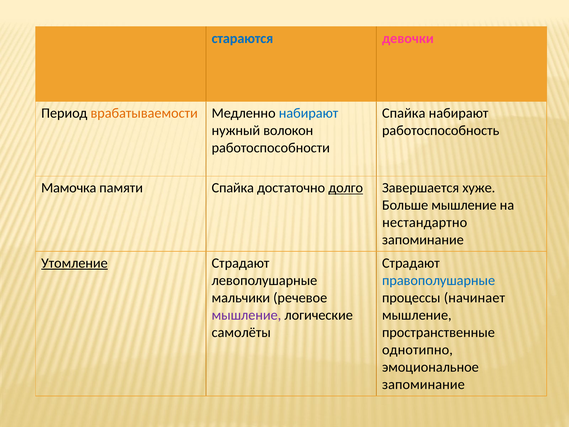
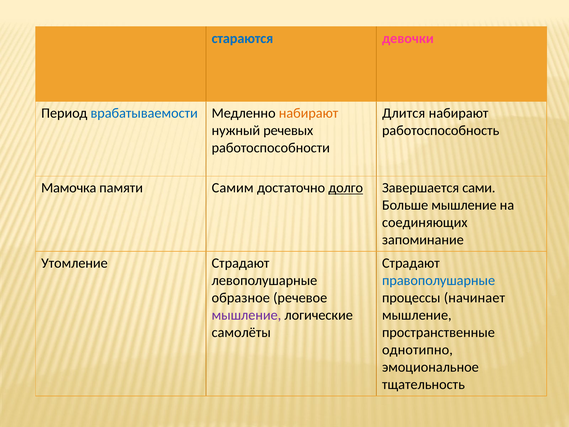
врабатываемости colour: orange -> blue
набирают at (309, 113) colour: blue -> orange
Спайка at (404, 113): Спайка -> Длится
волокон: волокон -> речевых
памяти Спайка: Спайка -> Самим
хуже: хуже -> сами
нестандартно: нестандартно -> соединяющих
Утомление underline: present -> none
мальчики: мальчики -> образное
запоминание at (423, 384): запоминание -> тщательность
